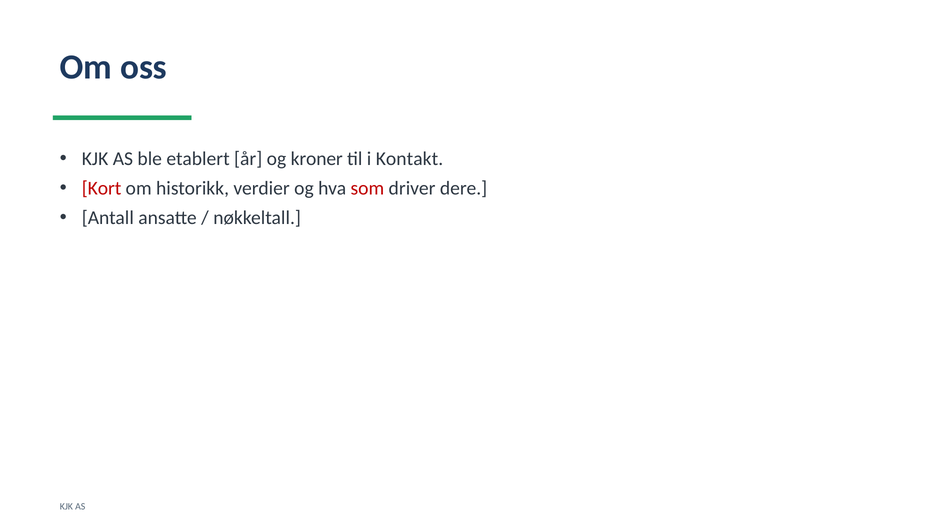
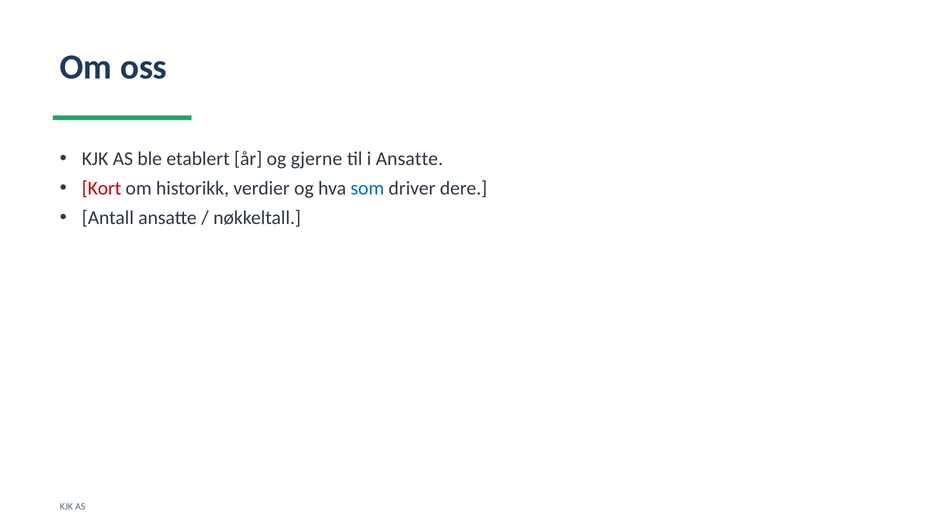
kroner: kroner -> gjerne
i Kontakt: Kontakt -> Ansatte
som colour: red -> blue
